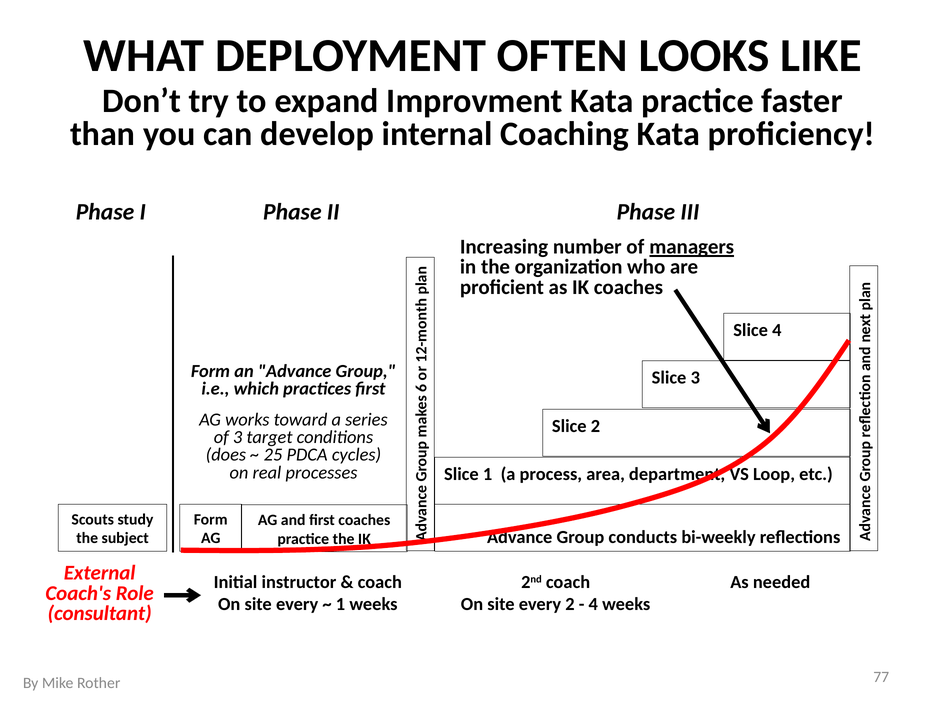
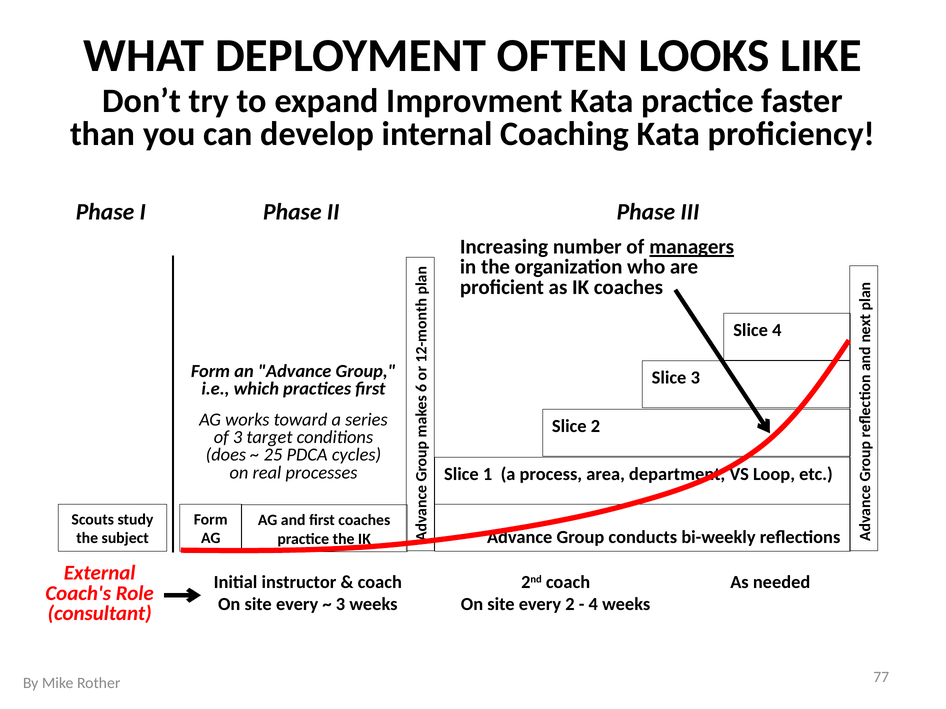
1 at (341, 605): 1 -> 3
